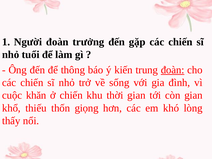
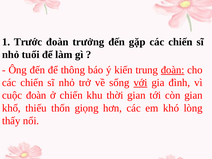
Người: Người -> Trước
với underline: none -> present
cuộc khăn: khăn -> đoàn
